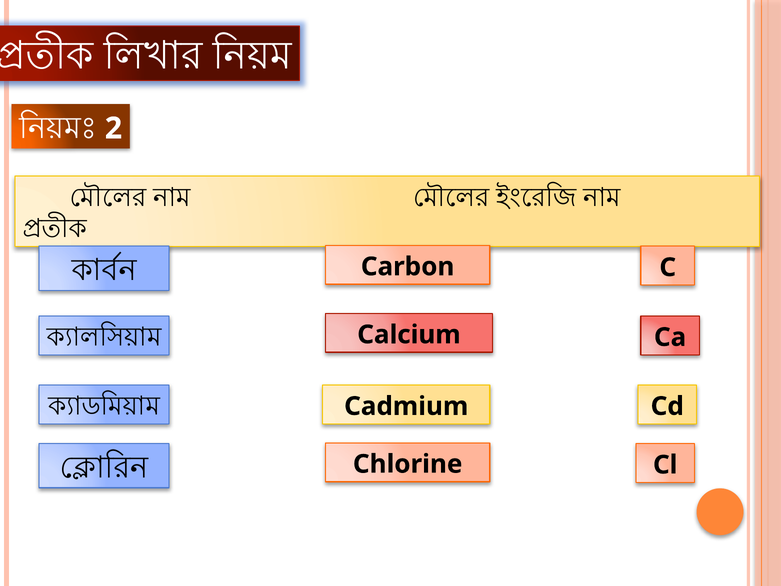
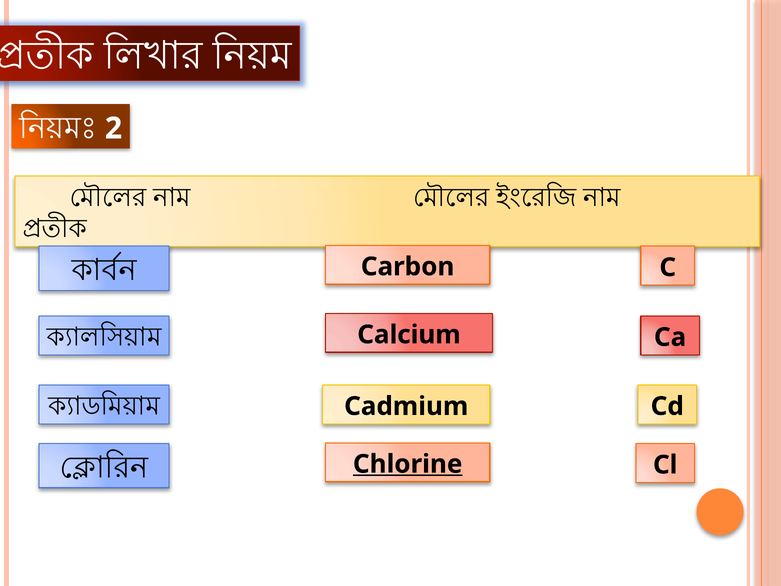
Chlorine underline: none -> present
